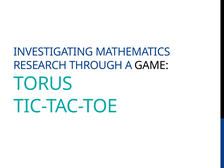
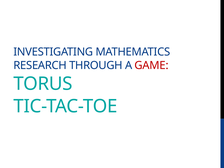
GAME colour: black -> red
